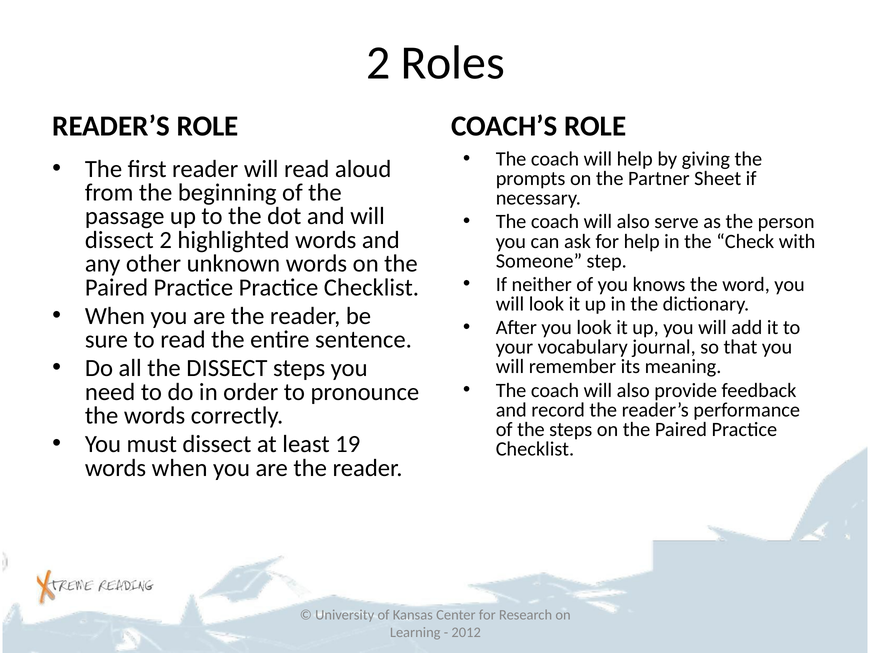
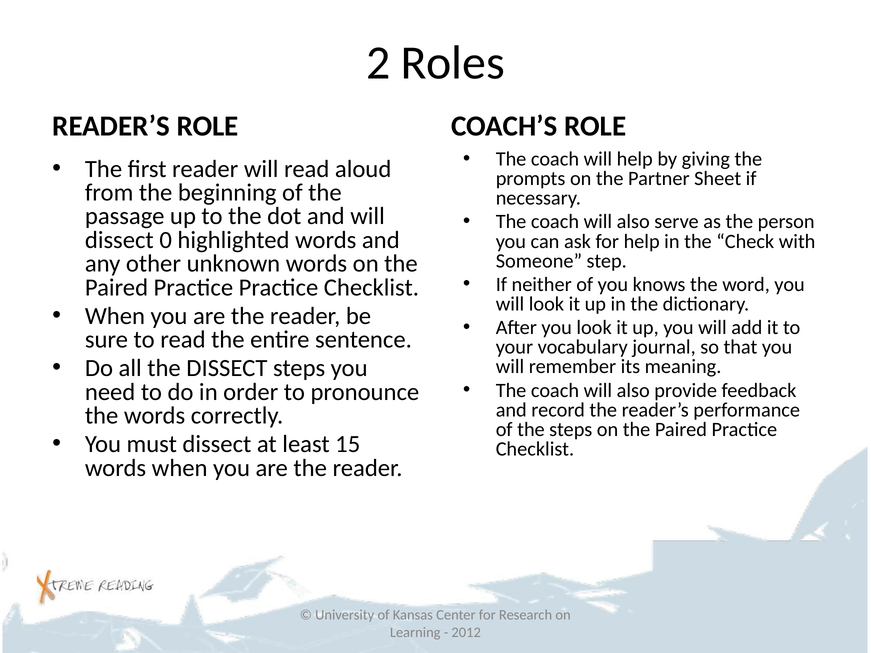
dissect 2: 2 -> 0
19: 19 -> 15
